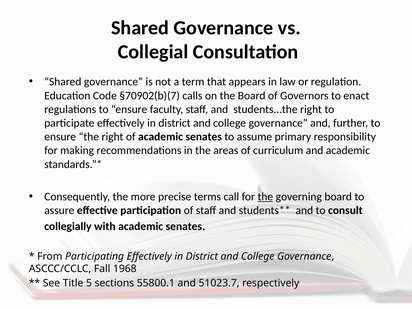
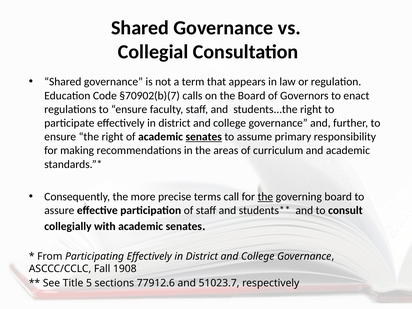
senates at (204, 137) underline: none -> present
1968: 1968 -> 1908
55800.1: 55800.1 -> 77912.6
